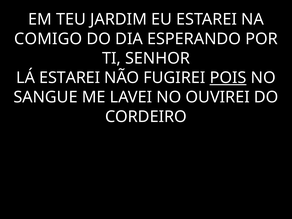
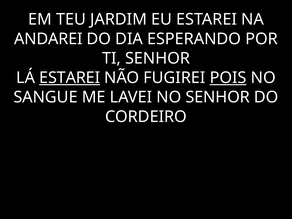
COMIGO: COMIGO -> ANDAREI
ESTAREI at (70, 78) underline: none -> present
NO OUVIREI: OUVIREI -> SENHOR
